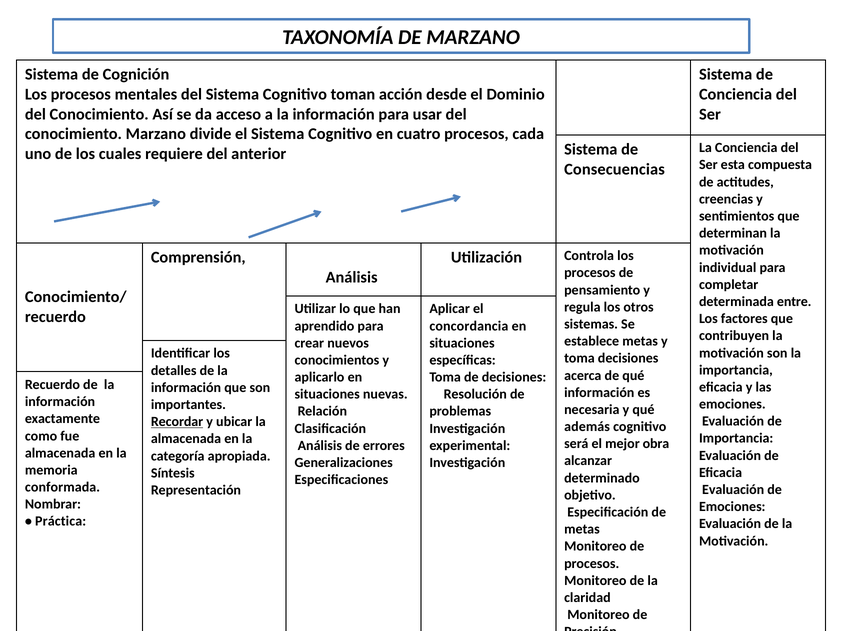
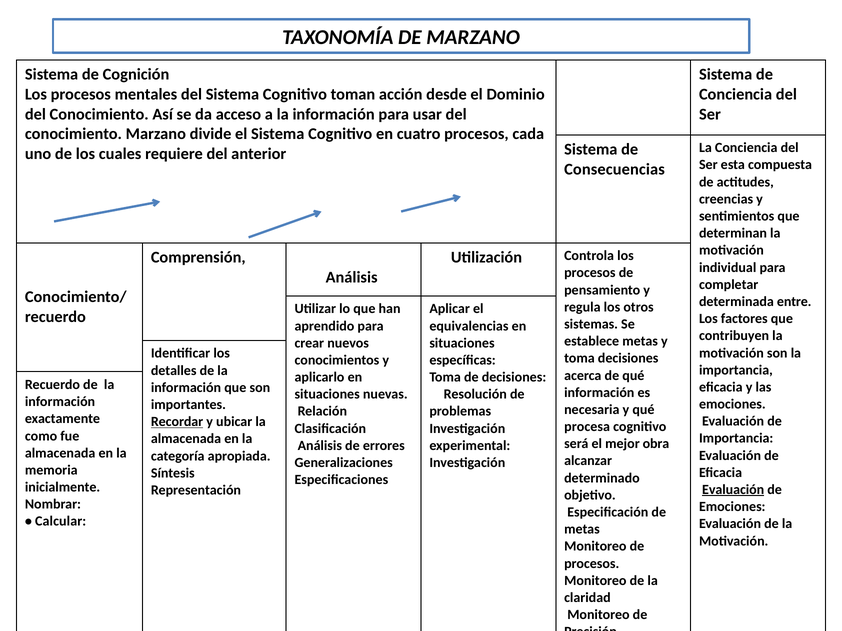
concordancia: concordancia -> equivalencias
además: además -> procesa
conformada: conformada -> inicialmente
Evaluación at (733, 490) underline: none -> present
Práctica: Práctica -> Calcular
